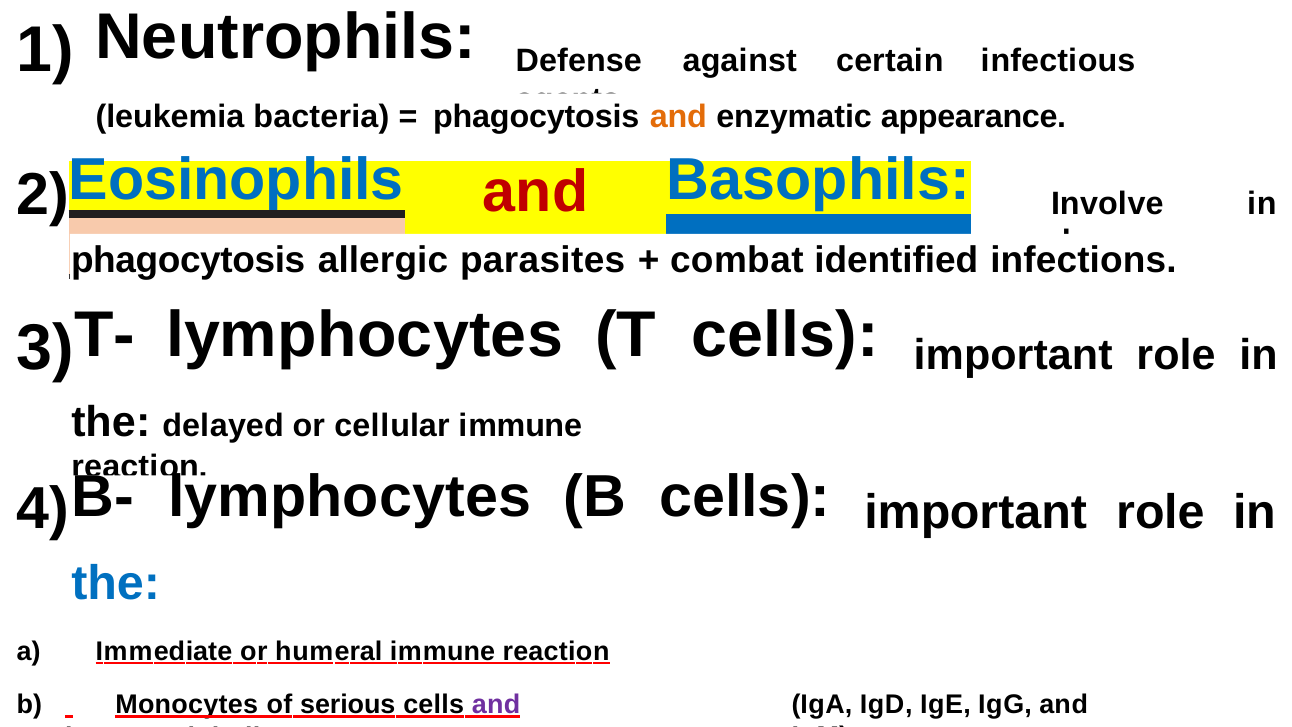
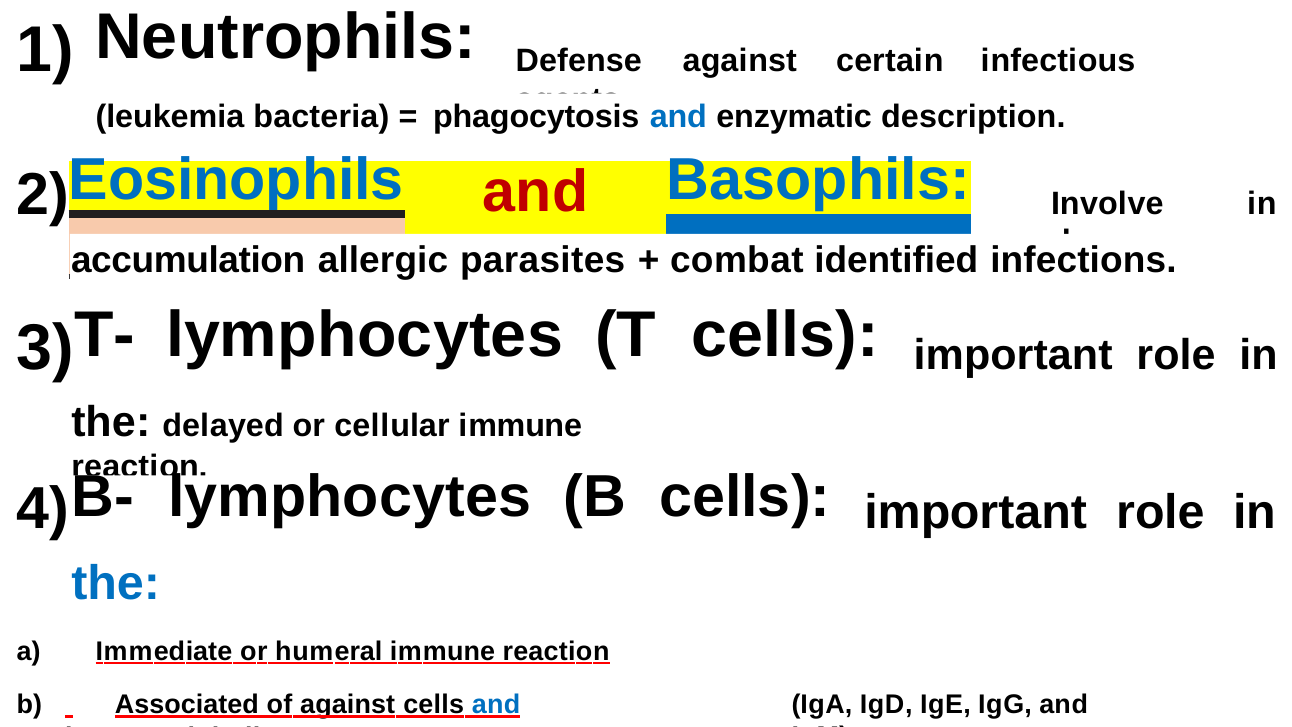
and at (678, 116) colour: orange -> blue
appearance: appearance -> description
phagocytosis at (188, 260): phagocytosis -> accumulation
Monocytes: Monocytes -> Associated
of serious: serious -> against
and at (496, 705) colour: purple -> blue
